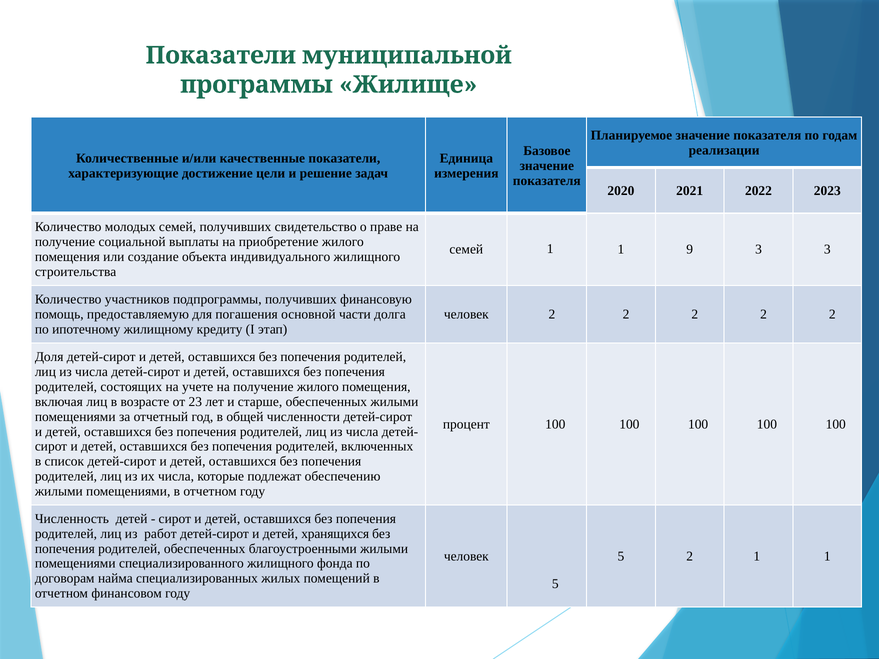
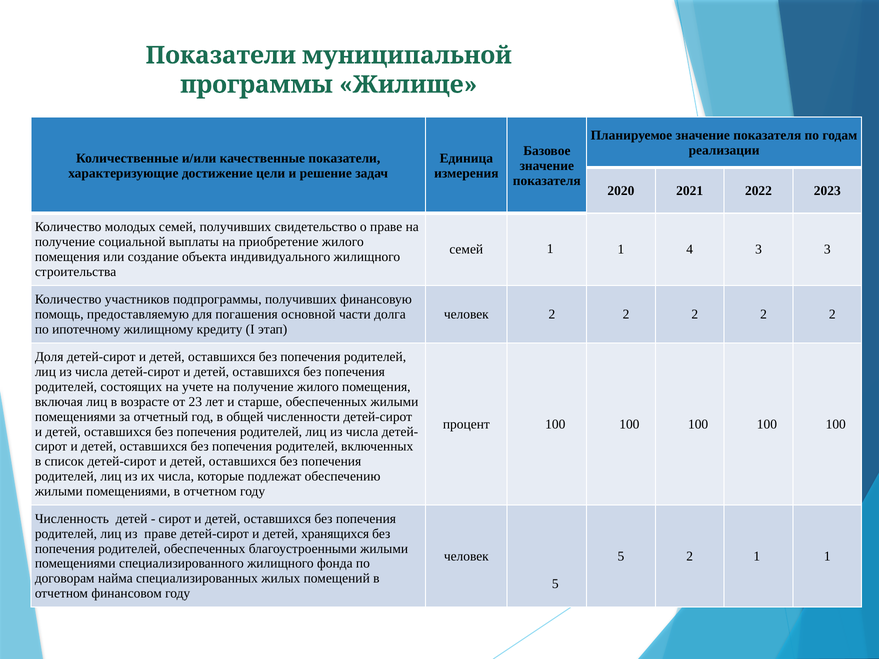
9: 9 -> 4
из работ: работ -> праве
